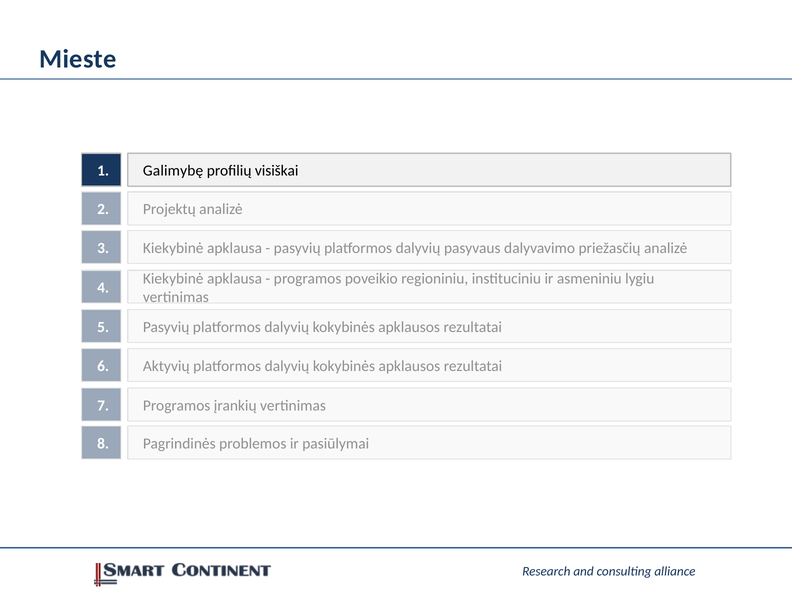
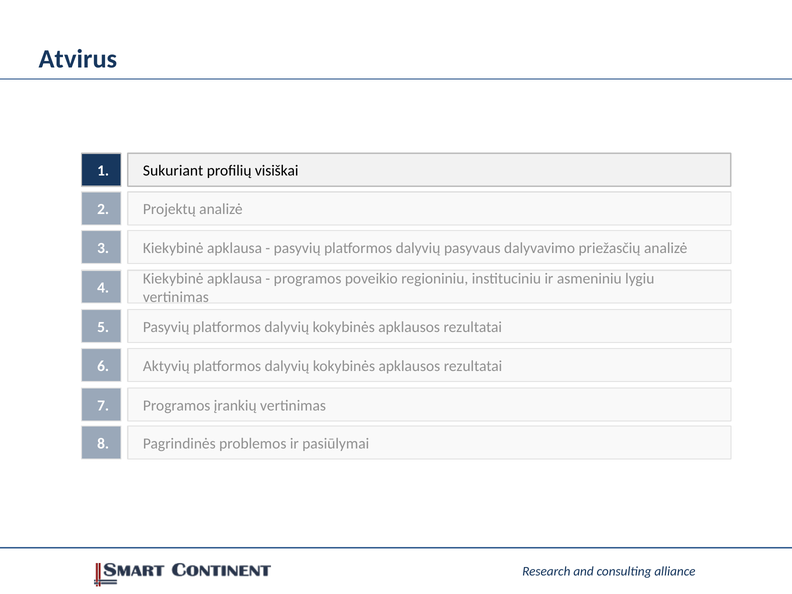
Mieste: Mieste -> Atvirus
Galimybę: Galimybę -> Sukuriant
